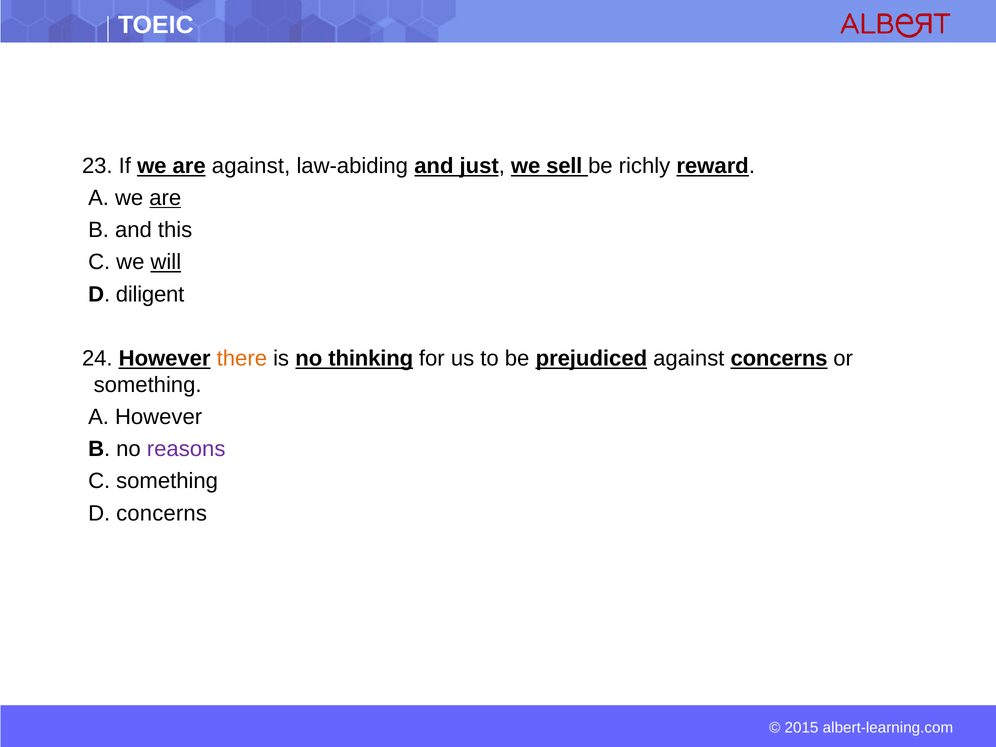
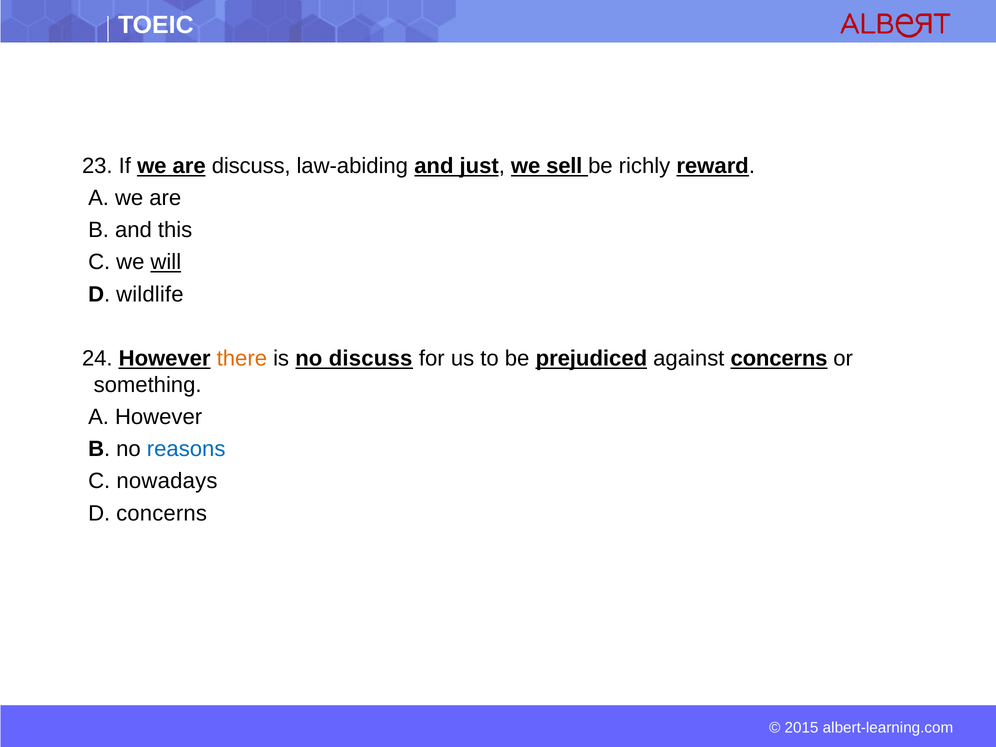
are against: against -> discuss
are at (165, 198) underline: present -> none
diligent: diligent -> wildlife
no thinking: thinking -> discuss
reasons colour: purple -> blue
C something: something -> nowadays
